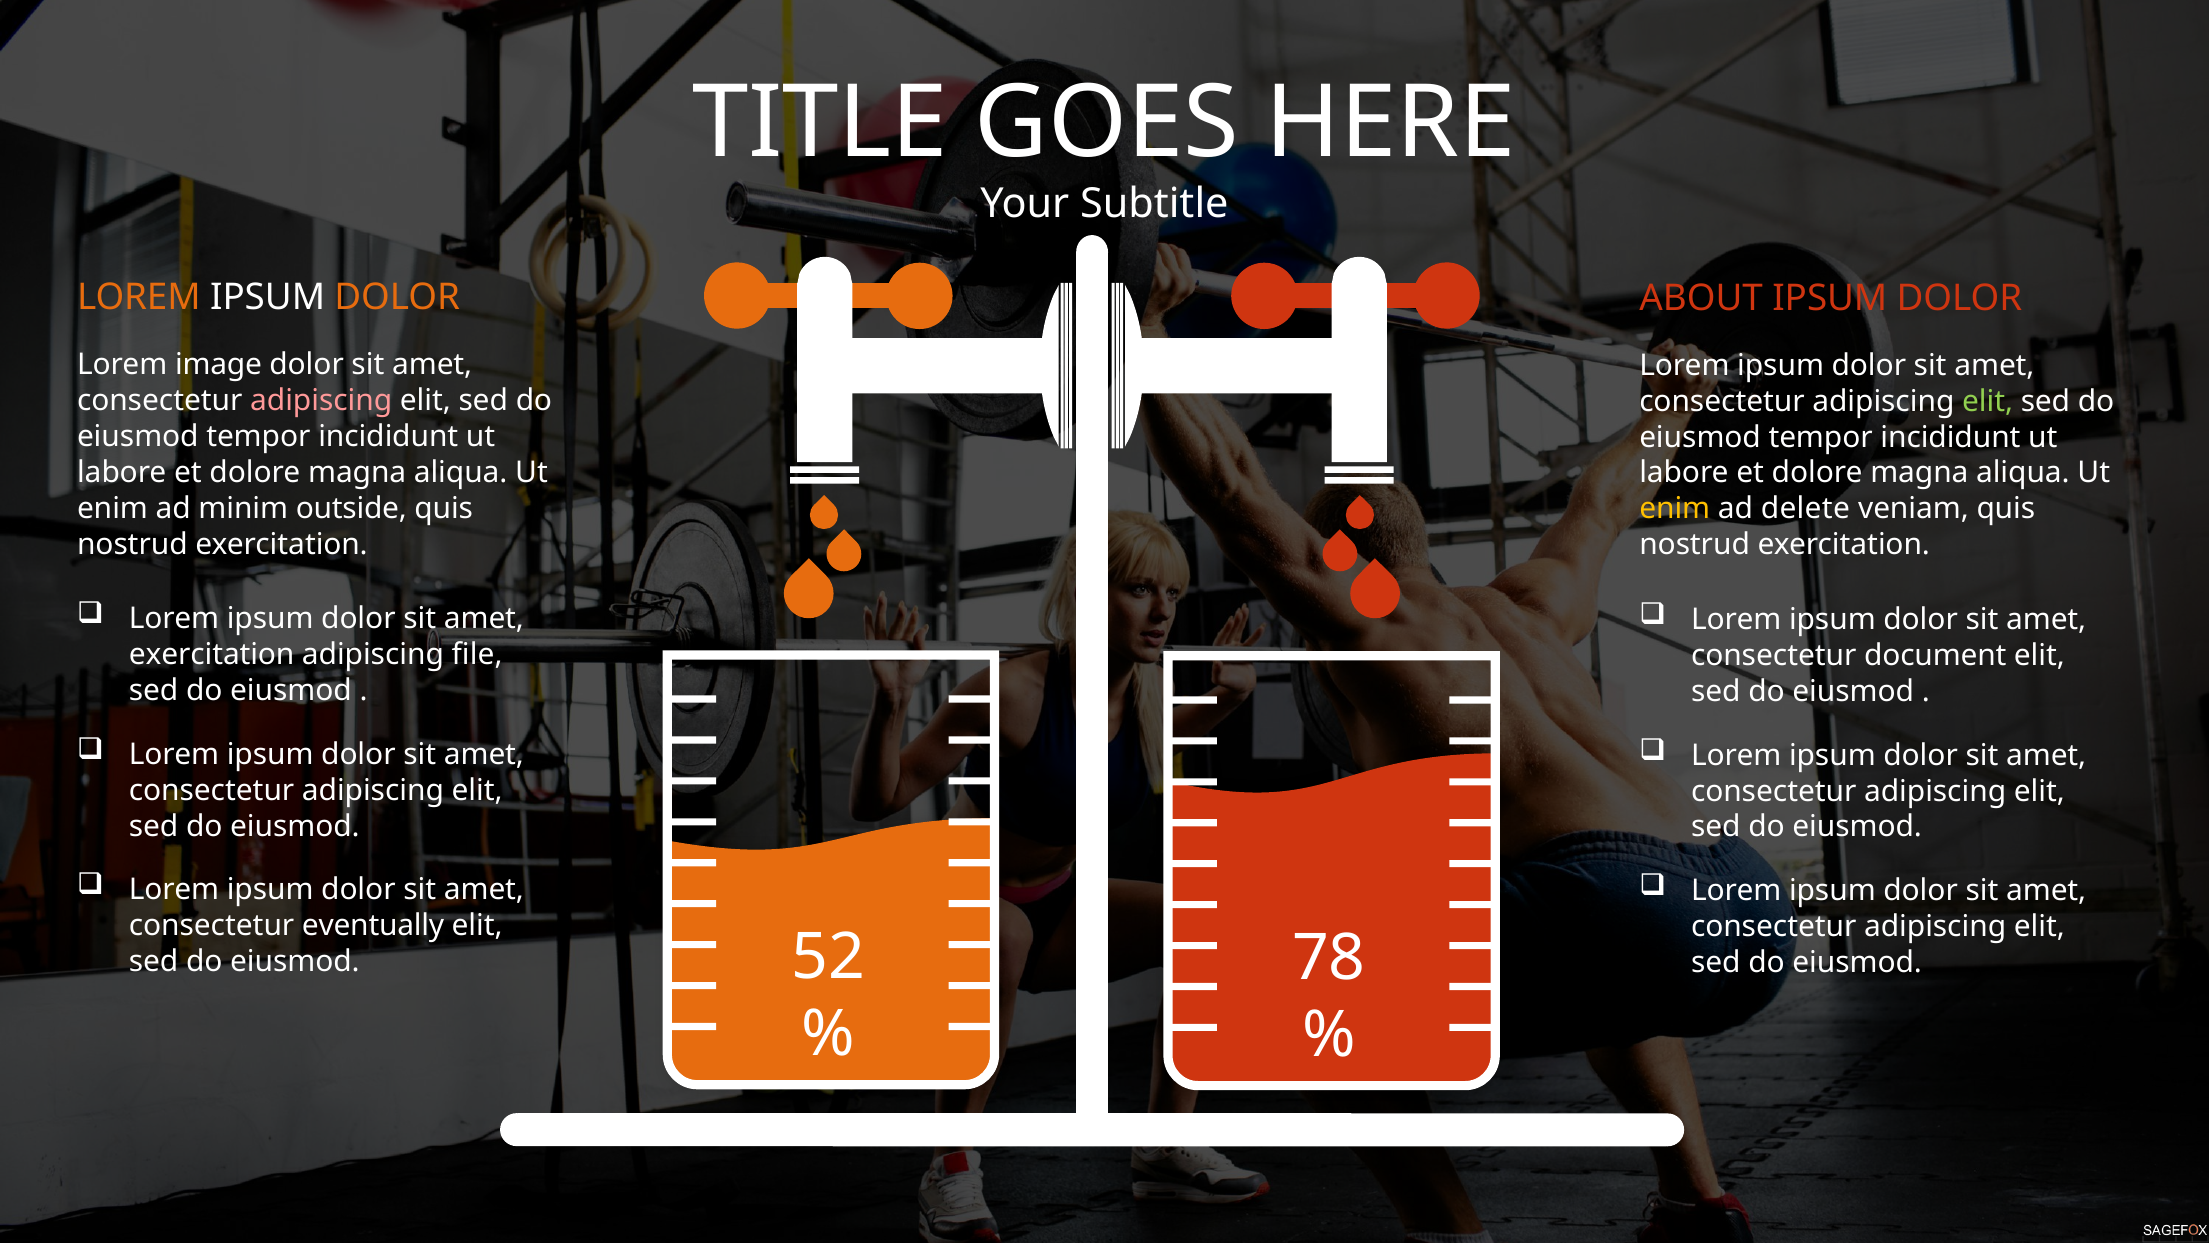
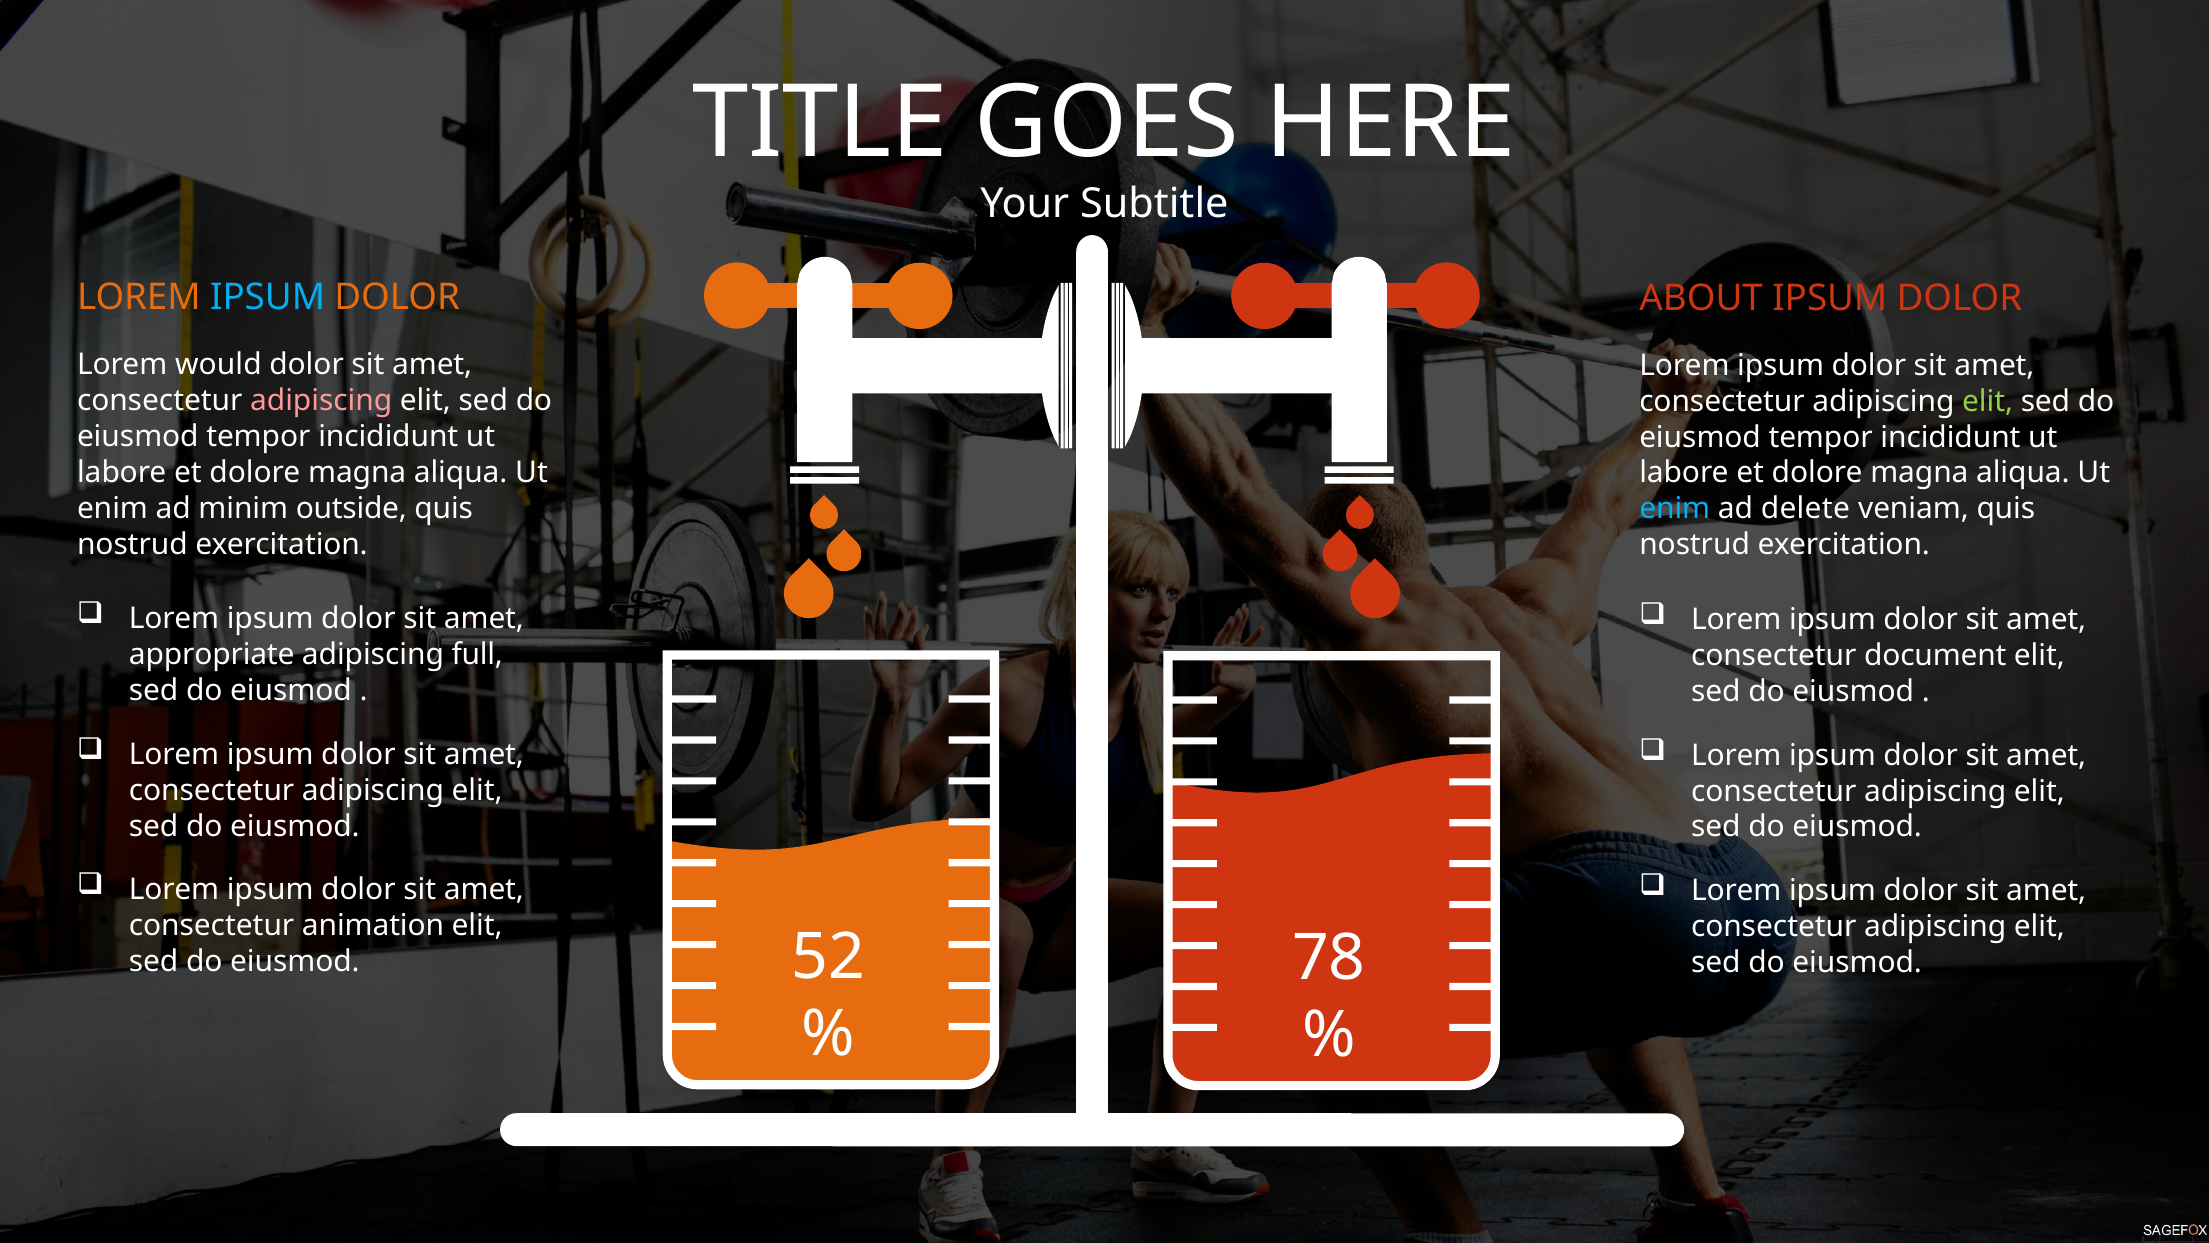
IPSUM at (268, 297) colour: white -> light blue
image: image -> would
enim at (1675, 509) colour: yellow -> light blue
exercitation at (212, 655): exercitation -> appropriate
file: file -> full
eventually: eventually -> animation
